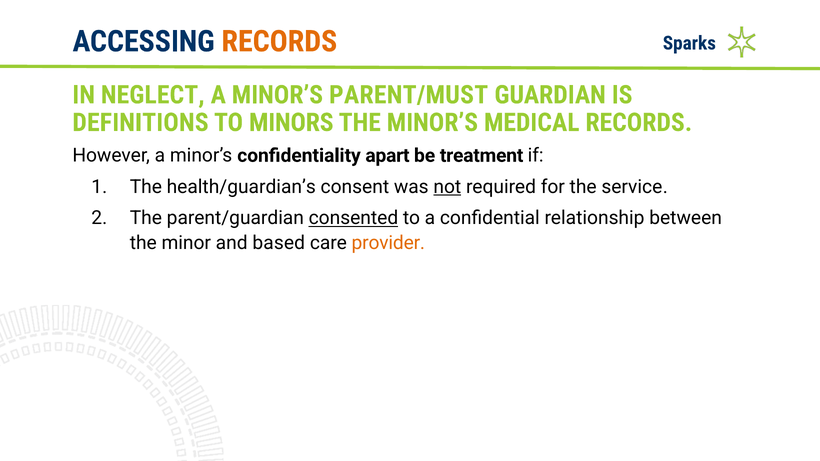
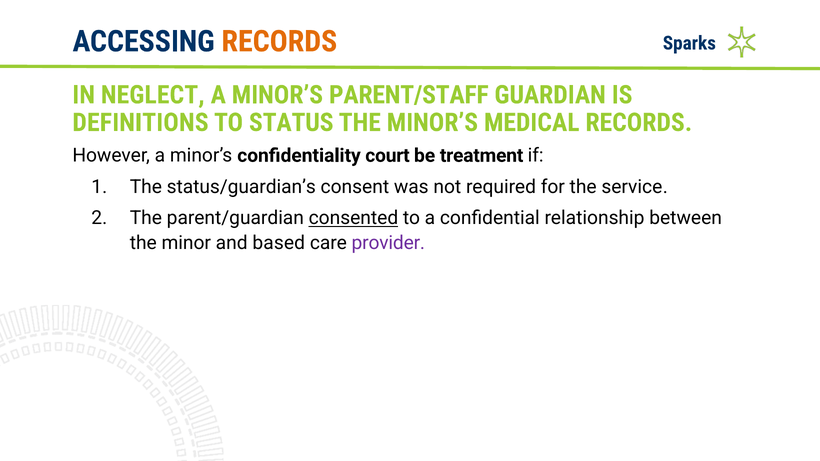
PARENT/MUST: PARENT/MUST -> PARENT/STAFF
MINORS: MINORS -> STATUS
apart: apart -> court
health/guardian’s: health/guardian’s -> status/guardian’s
not underline: present -> none
provider colour: orange -> purple
